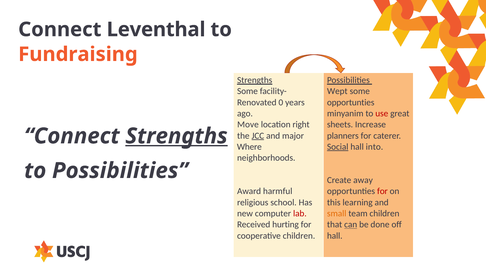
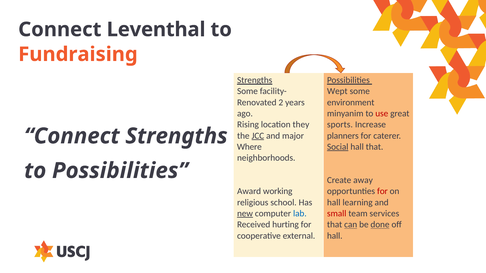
0: 0 -> 2
opportunties at (351, 103): opportunties -> environment
Move: Move -> Rising
right: right -> they
sheets: sheets -> sports
Strengths at (177, 136) underline: present -> none
hall into: into -> that
harmful: harmful -> working
this at (334, 203): this -> hall
new underline: none -> present
lab colour: red -> blue
small colour: orange -> red
team children: children -> services
done underline: none -> present
cooperative children: children -> external
